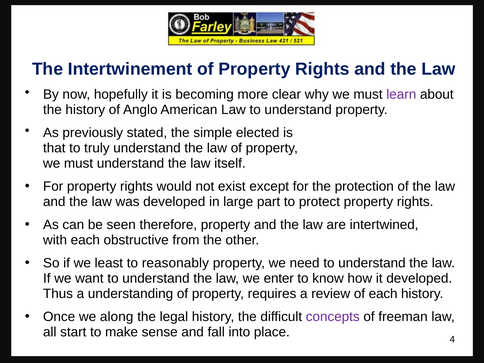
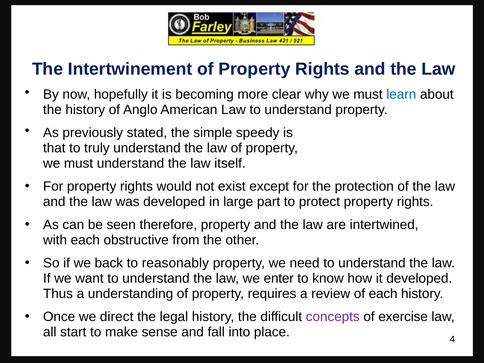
learn colour: purple -> blue
elected: elected -> speedy
least: least -> back
along: along -> direct
freeman: freeman -> exercise
